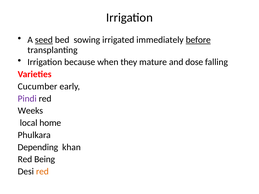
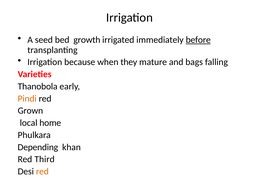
seed underline: present -> none
sowing: sowing -> growth
dose: dose -> bags
Cucumber: Cucumber -> Thanobola
Pindi colour: purple -> orange
Weeks: Weeks -> Grown
Being: Being -> Third
